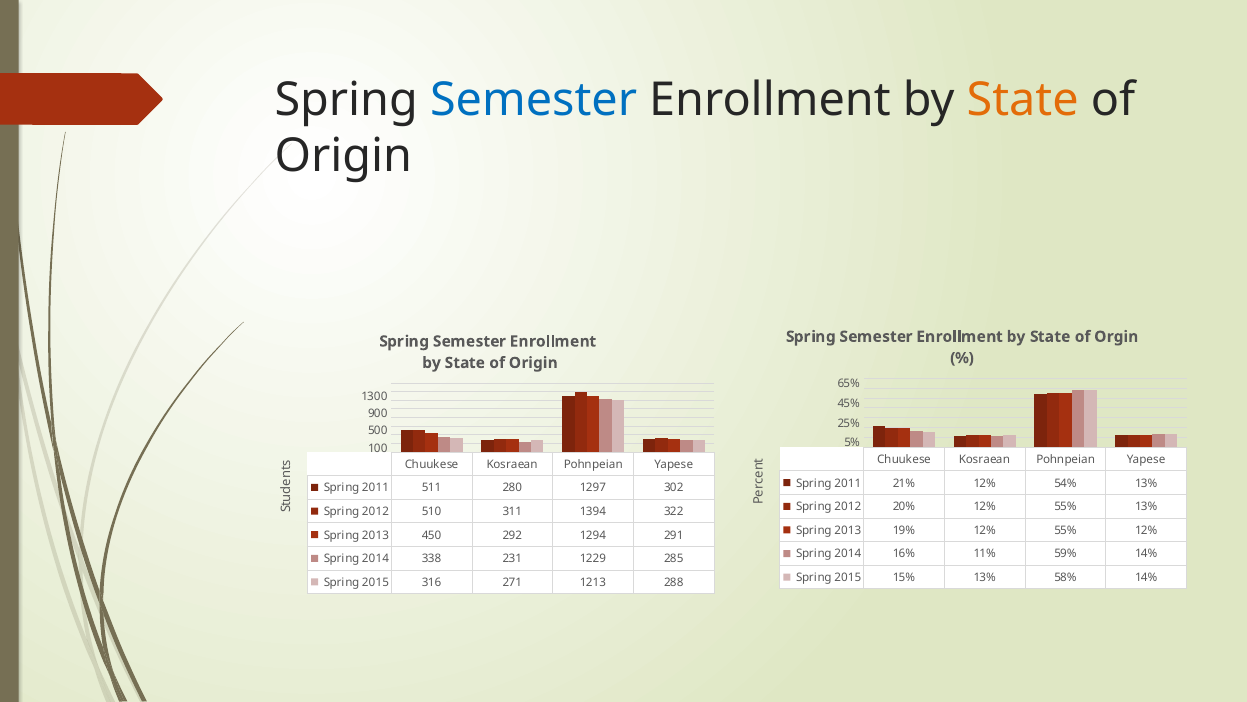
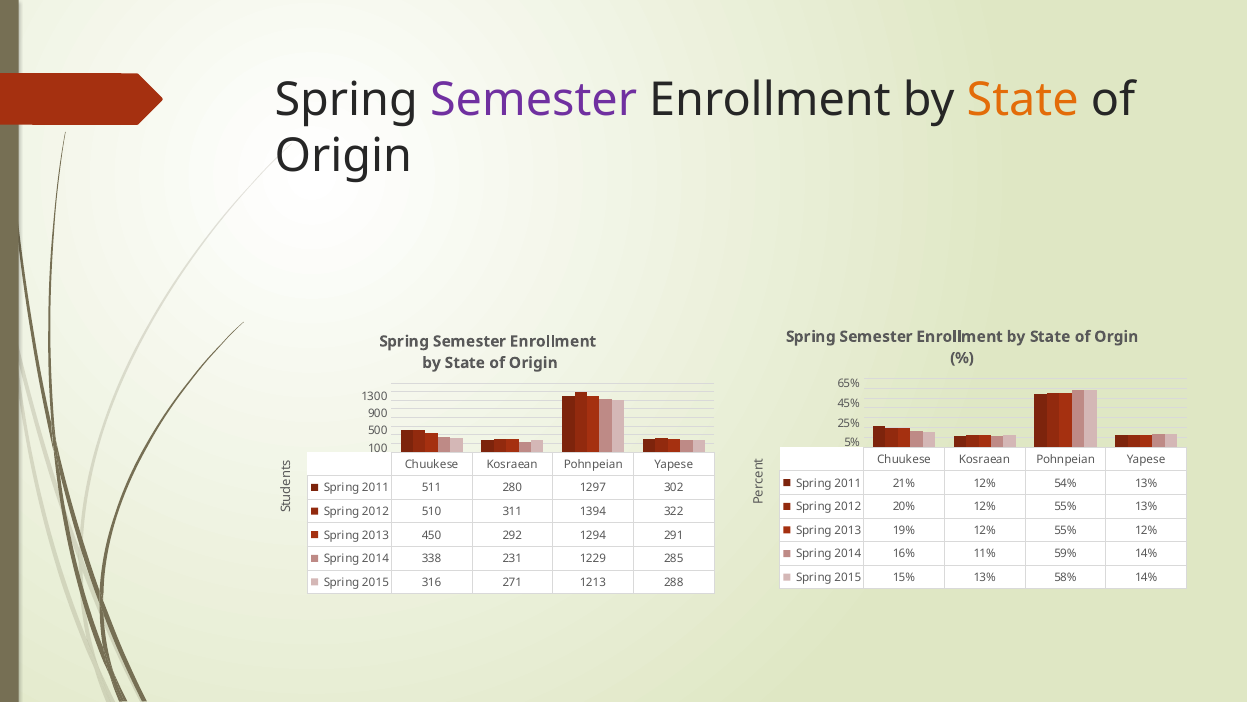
Semester at (534, 100) colour: blue -> purple
